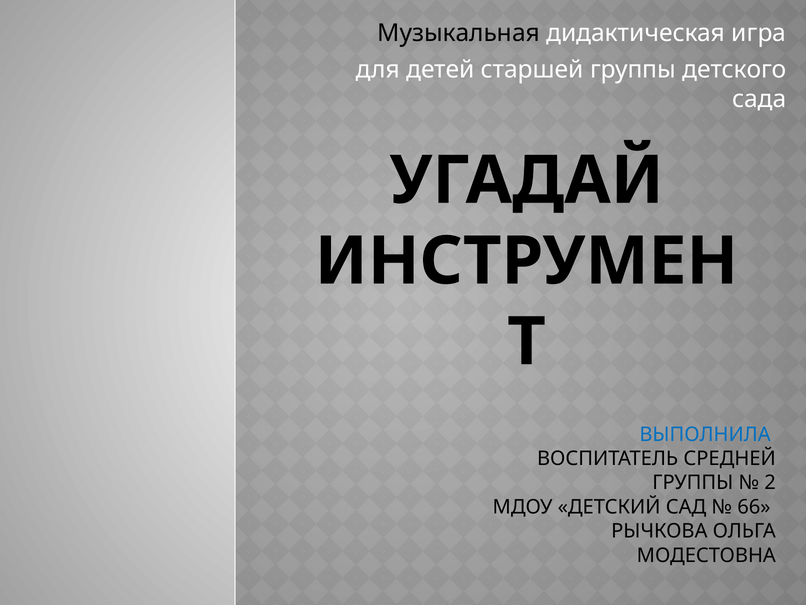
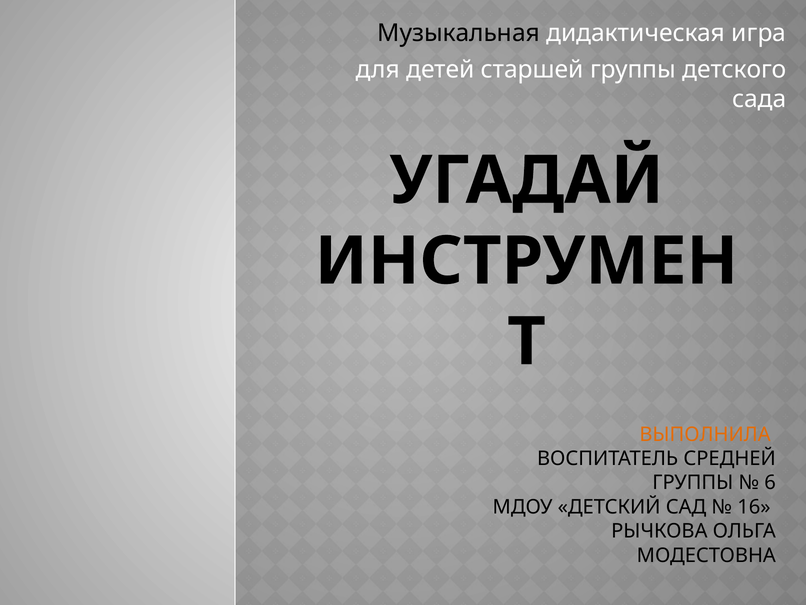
ВЫПОЛНИЛА colour: blue -> orange
2: 2 -> 6
66: 66 -> 16
